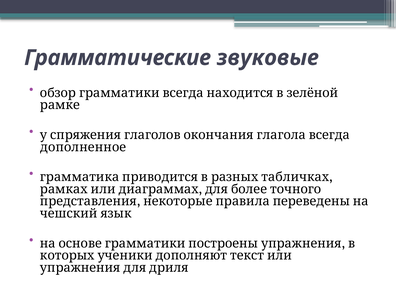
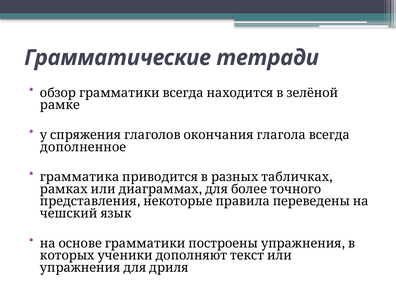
звуковые: звуковые -> тетради
